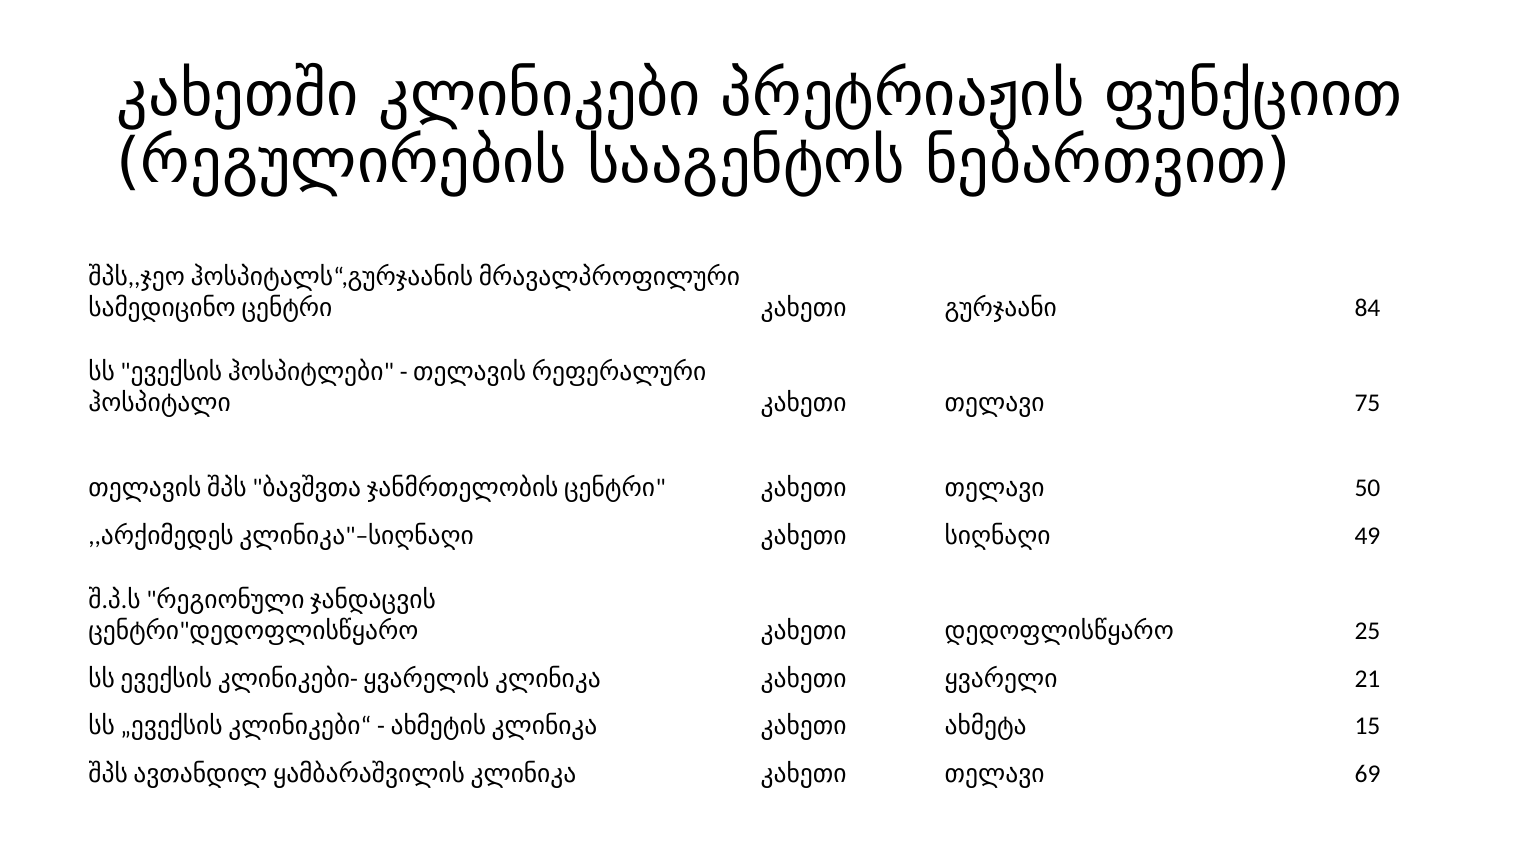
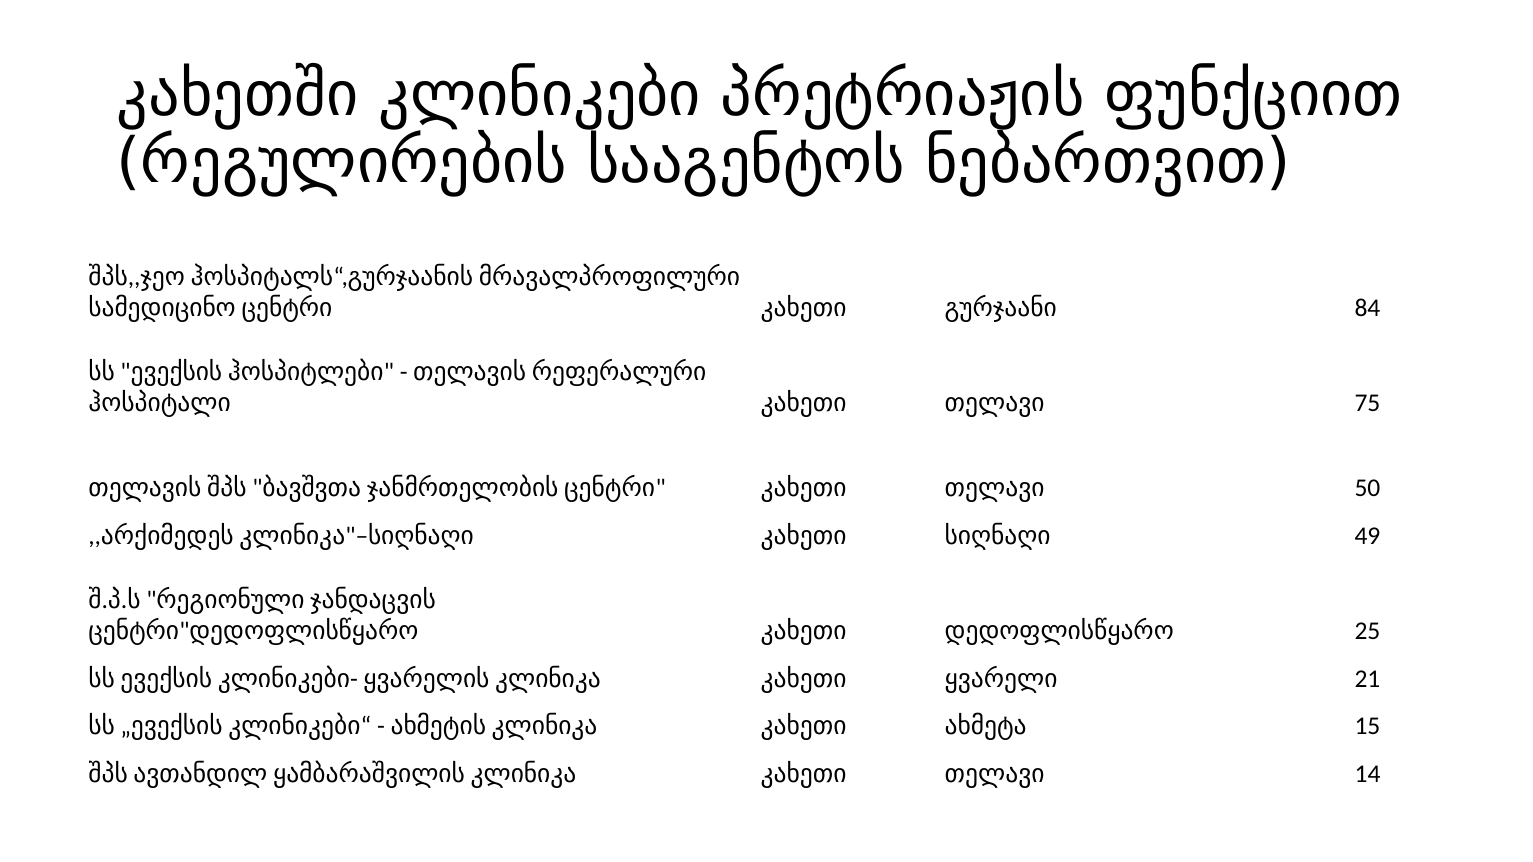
69: 69 -> 14
